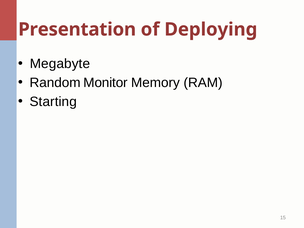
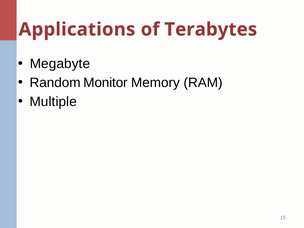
Presentation: Presentation -> Applications
Deploying: Deploying -> Terabytes
Starting: Starting -> Multiple
